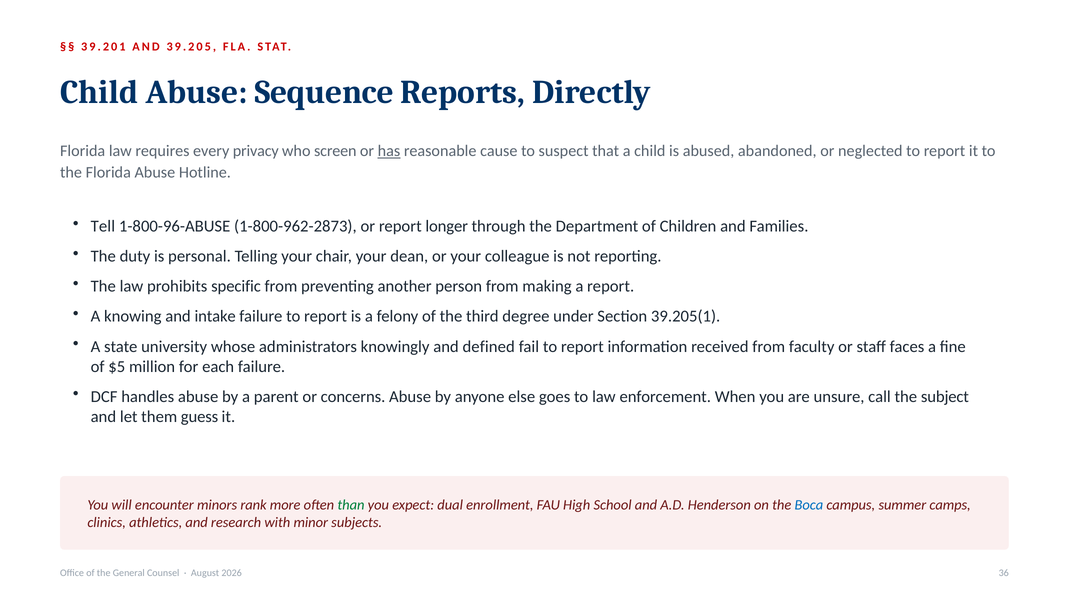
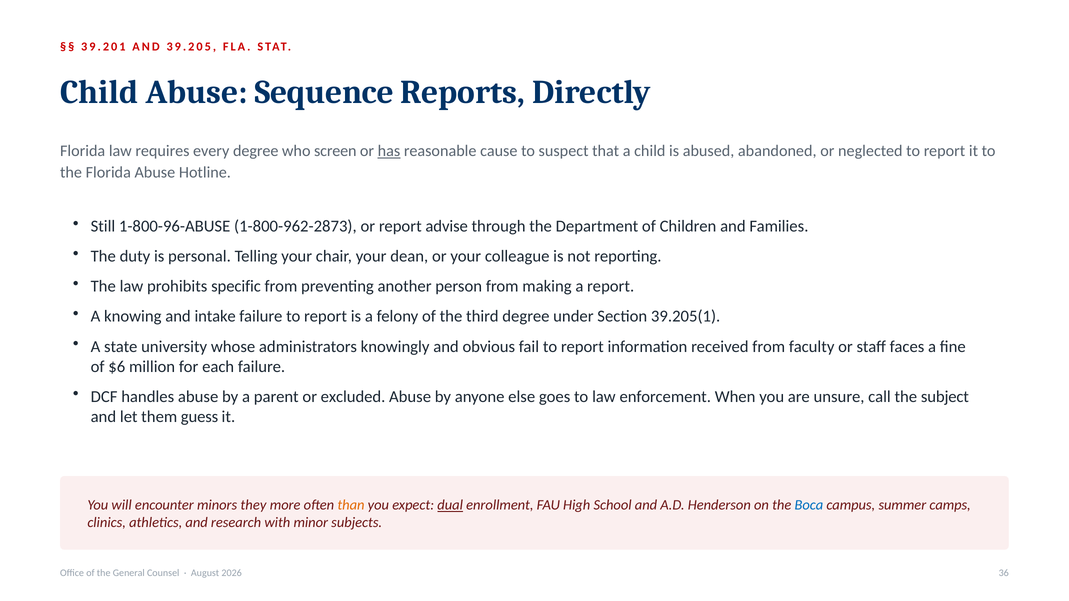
every privacy: privacy -> degree
Tell: Tell -> Still
longer: longer -> advise
defined: defined -> obvious
$5: $5 -> $6
concerns: concerns -> excluded
rank: rank -> they
than colour: green -> orange
dual underline: none -> present
